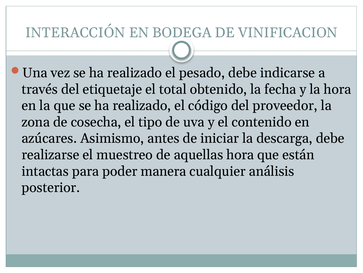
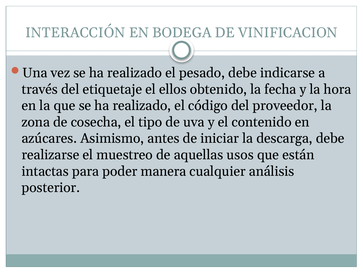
total: total -> ellos
aquellas hora: hora -> usos
